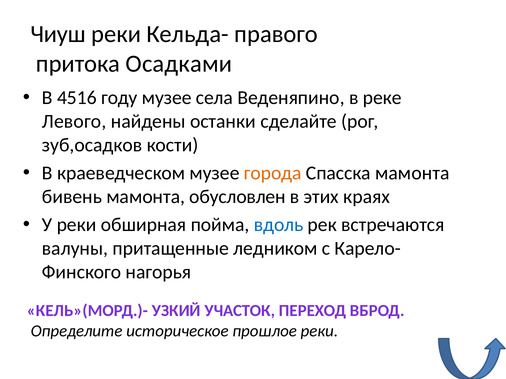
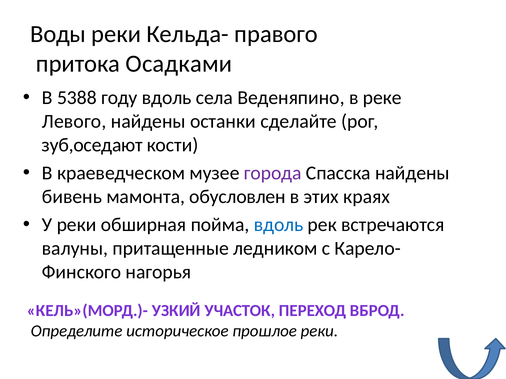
Чиуш: Чиуш -> Воды
4516: 4516 -> 5388
году музее: музее -> вдоль
зуб,осадков: зуб,осадков -> зуб,оседают
города colour: orange -> purple
Спасска мамонта: мамонта -> найдены
